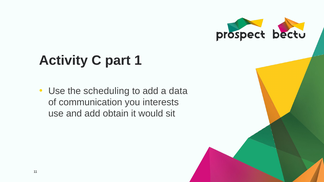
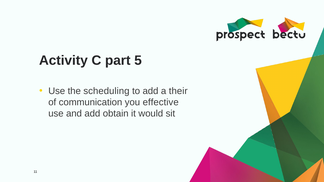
1: 1 -> 5
data: data -> their
interests: interests -> effective
